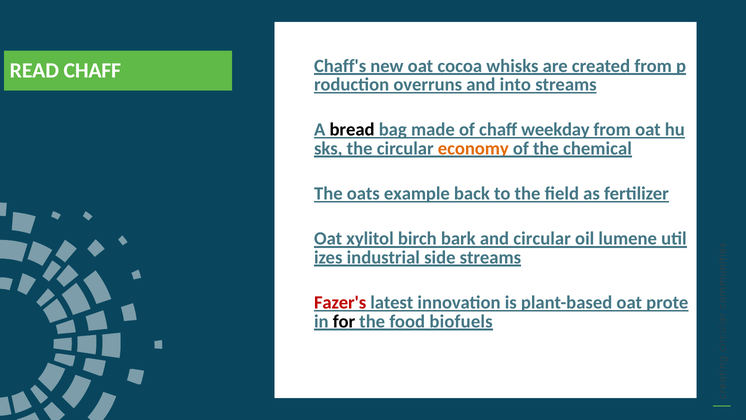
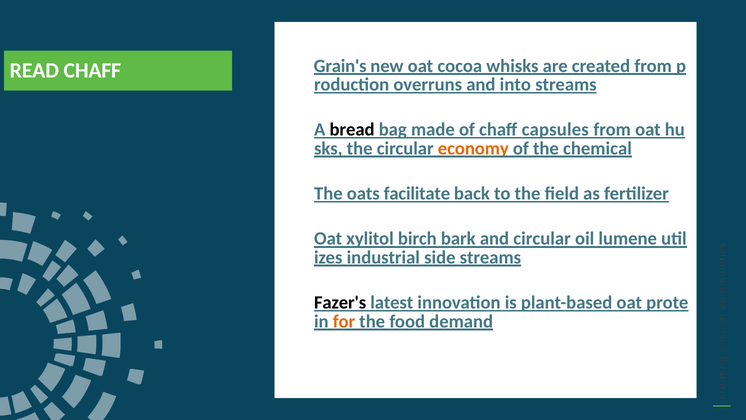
Chaff's: Chaff's -> Grain's
weekday: weekday -> capsules
example: example -> facilitate
Fazer's colour: red -> black
for colour: black -> orange
biofuels: biofuels -> demand
